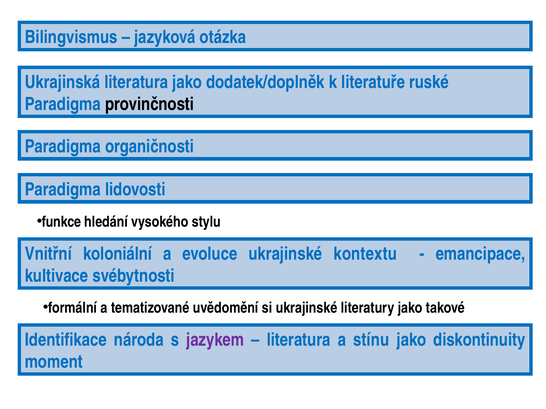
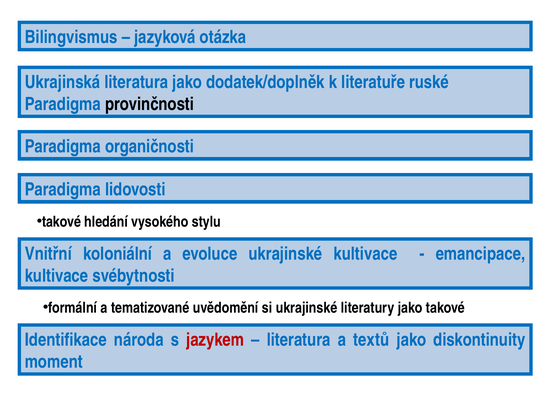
funkce at (62, 222): funkce -> takové
ukrajinské kontextu: kontextu -> kultivace
jazykem colour: purple -> red
stínu: stínu -> textů
